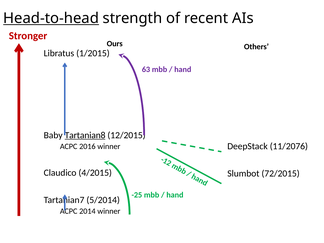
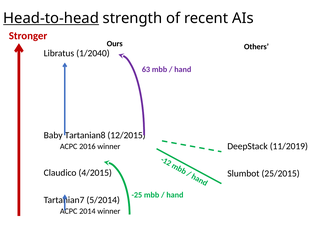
1/2015: 1/2015 -> 1/2040
Tartanian8 underline: present -> none
11/2076: 11/2076 -> 11/2019
72/2015: 72/2015 -> 25/2015
